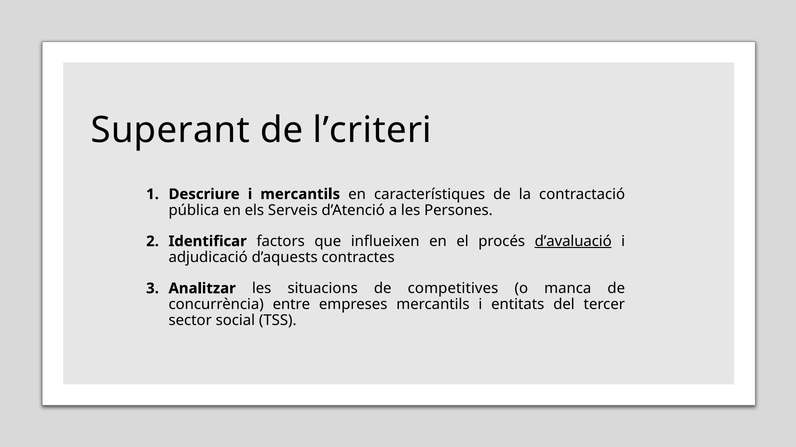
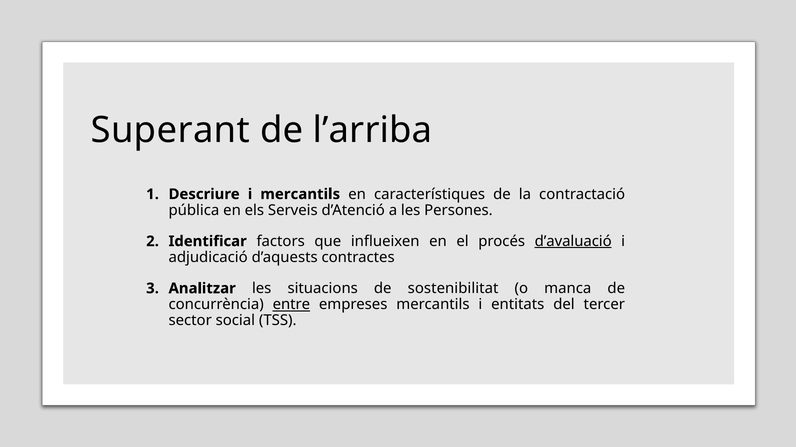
l’criteri: l’criteri -> l’arriba
competitives: competitives -> sostenibilitat
entre underline: none -> present
